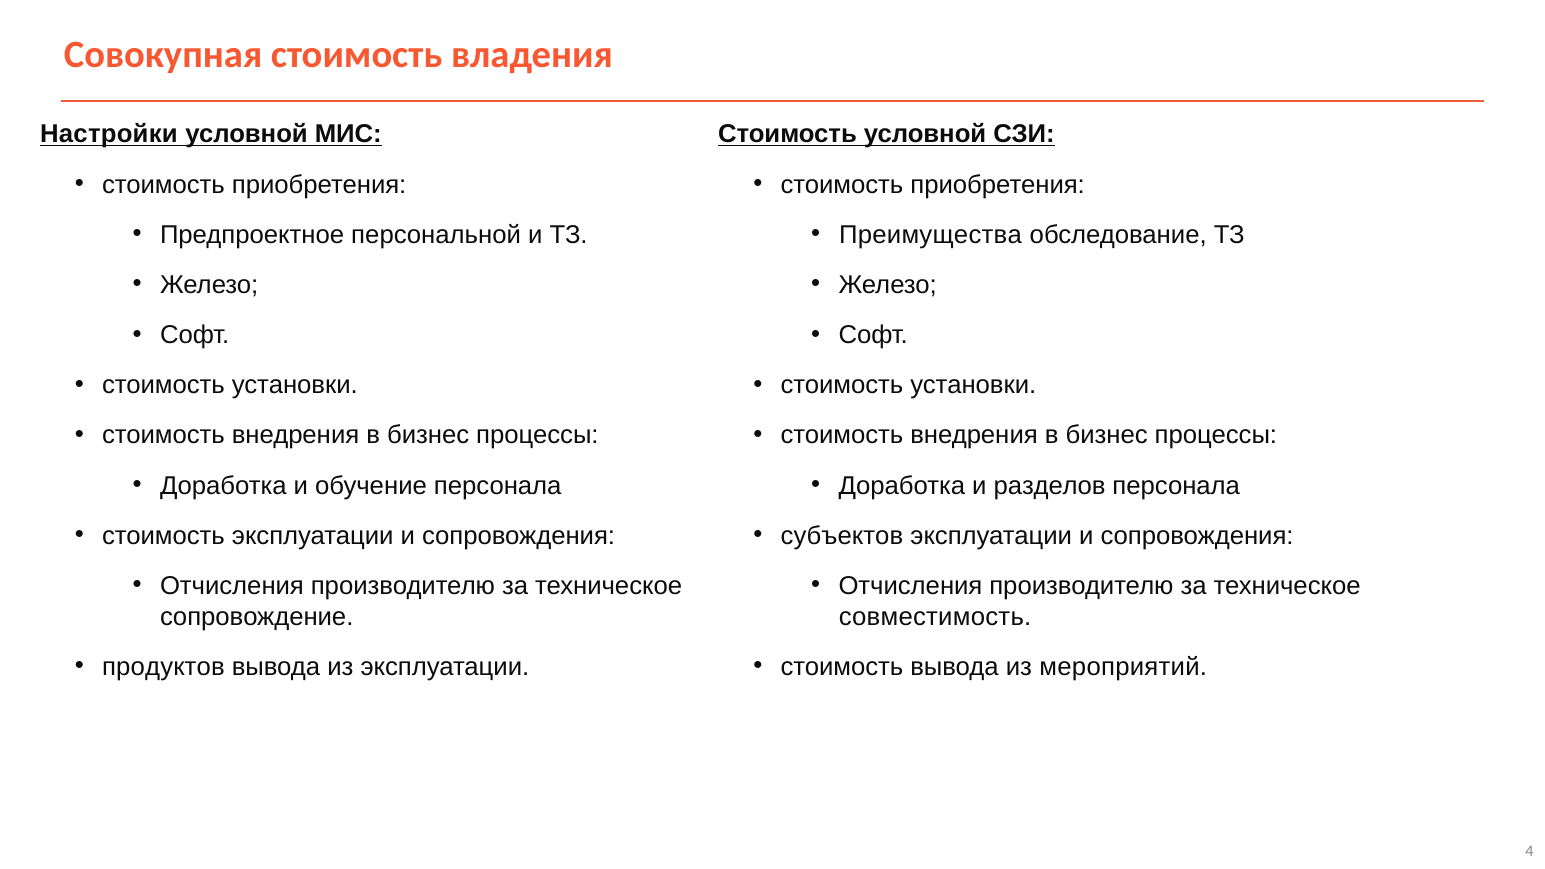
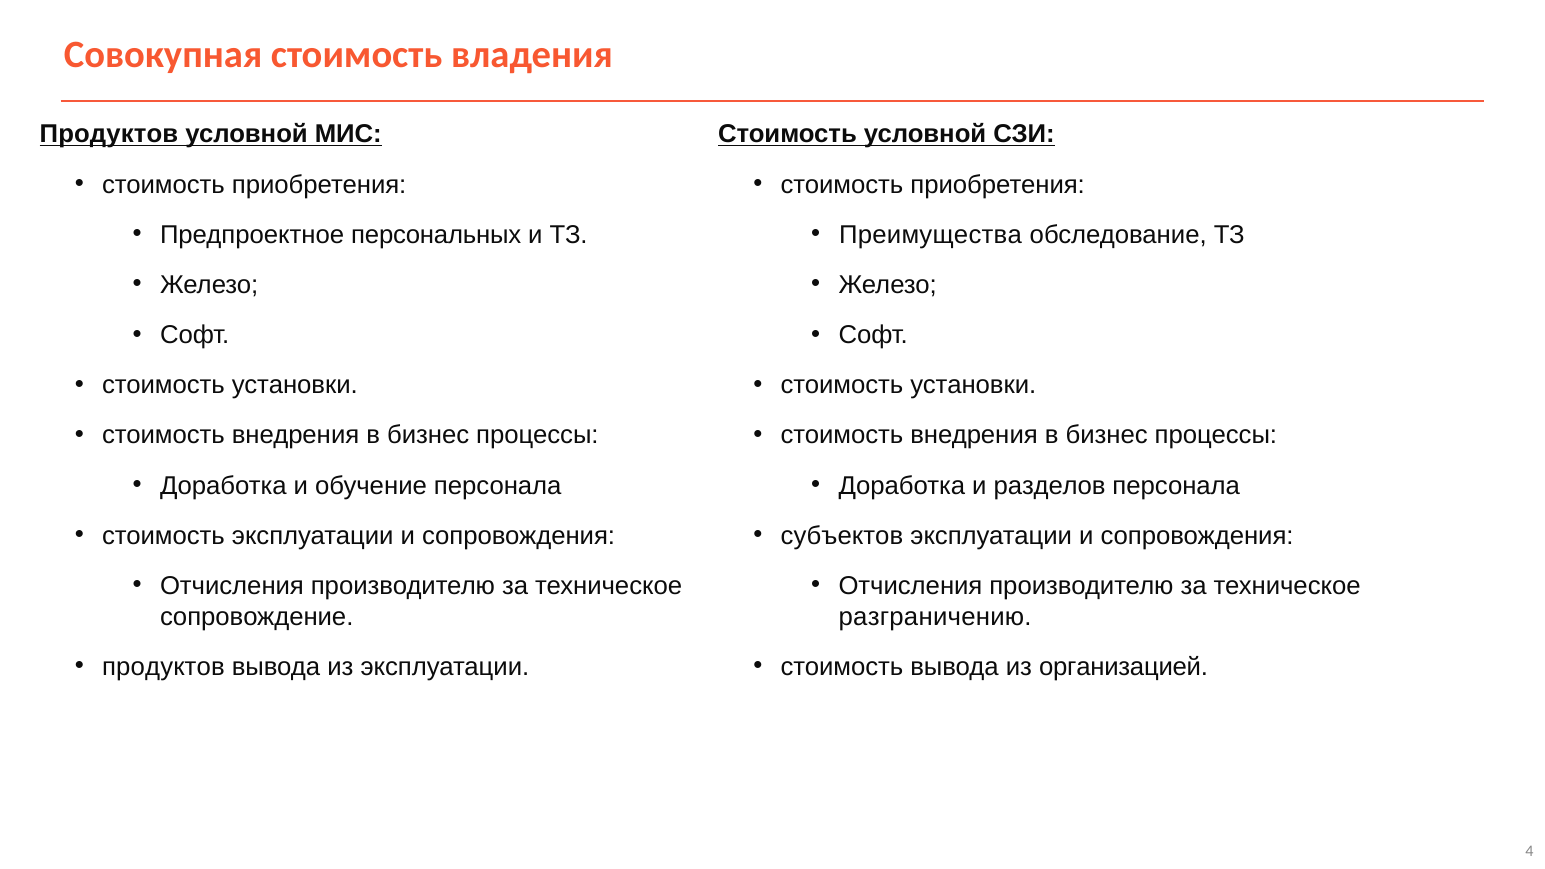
Настройки at (109, 134): Настройки -> Продуктов
персональной: персональной -> персональных
совместимость: совместимость -> разграничению
мероприятий: мероприятий -> организацией
